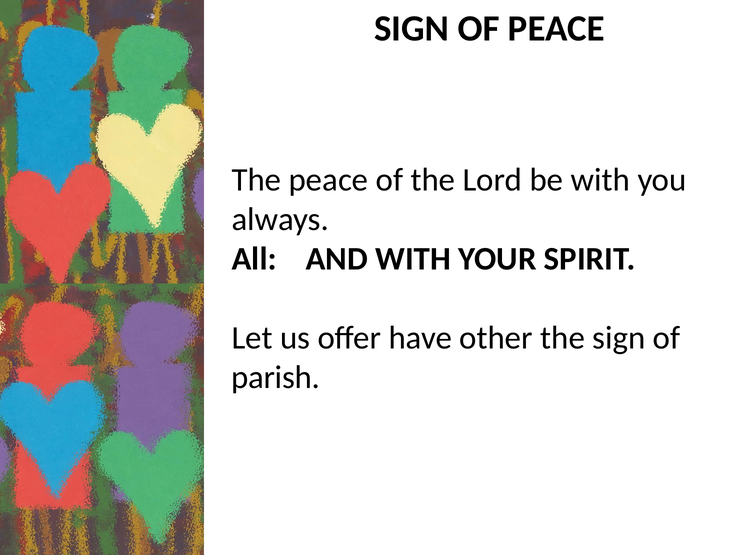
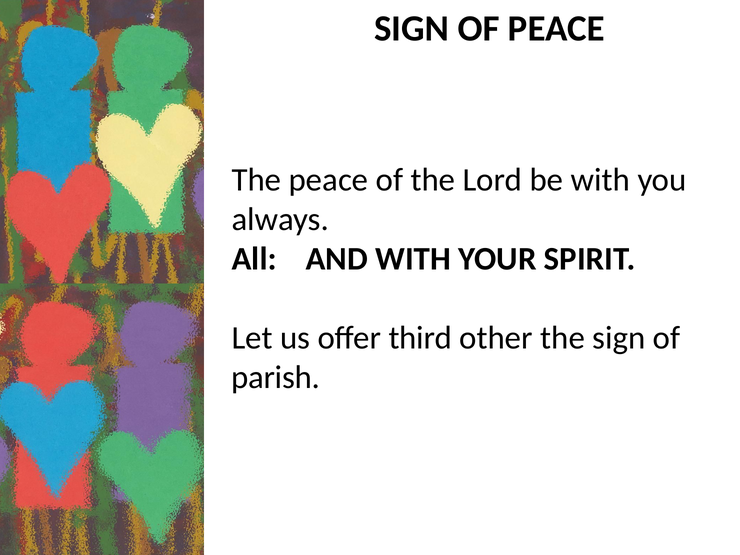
have: have -> third
